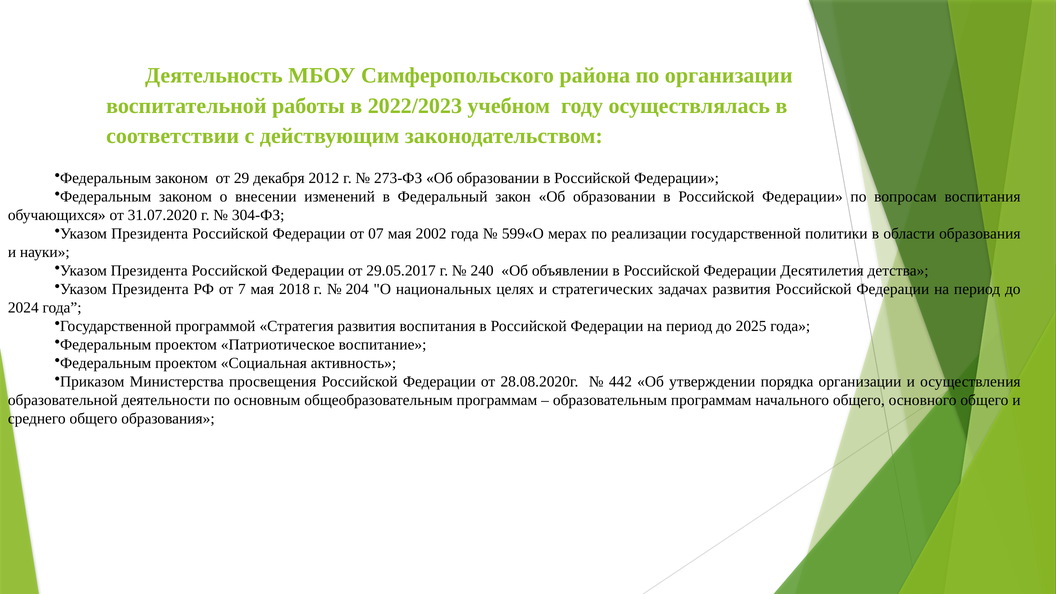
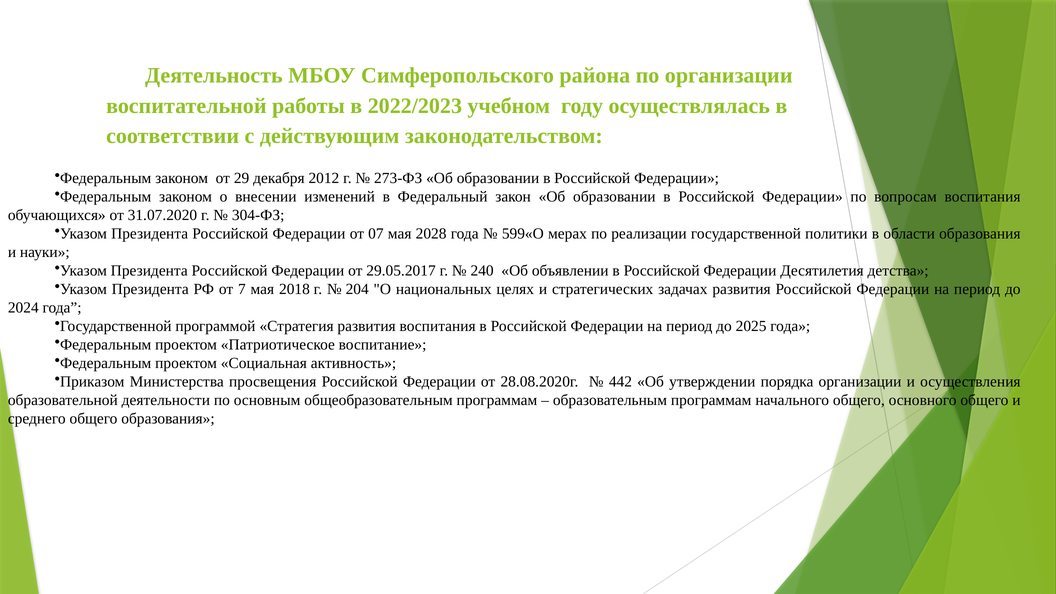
2002: 2002 -> 2028
